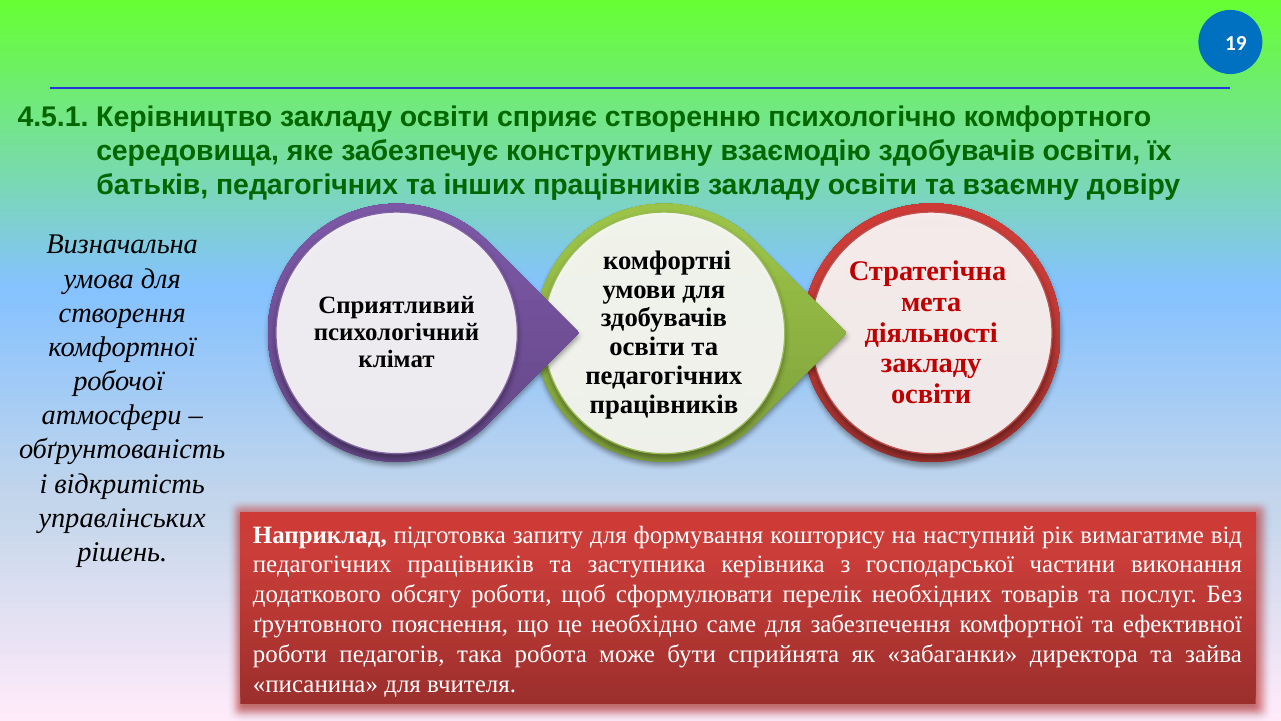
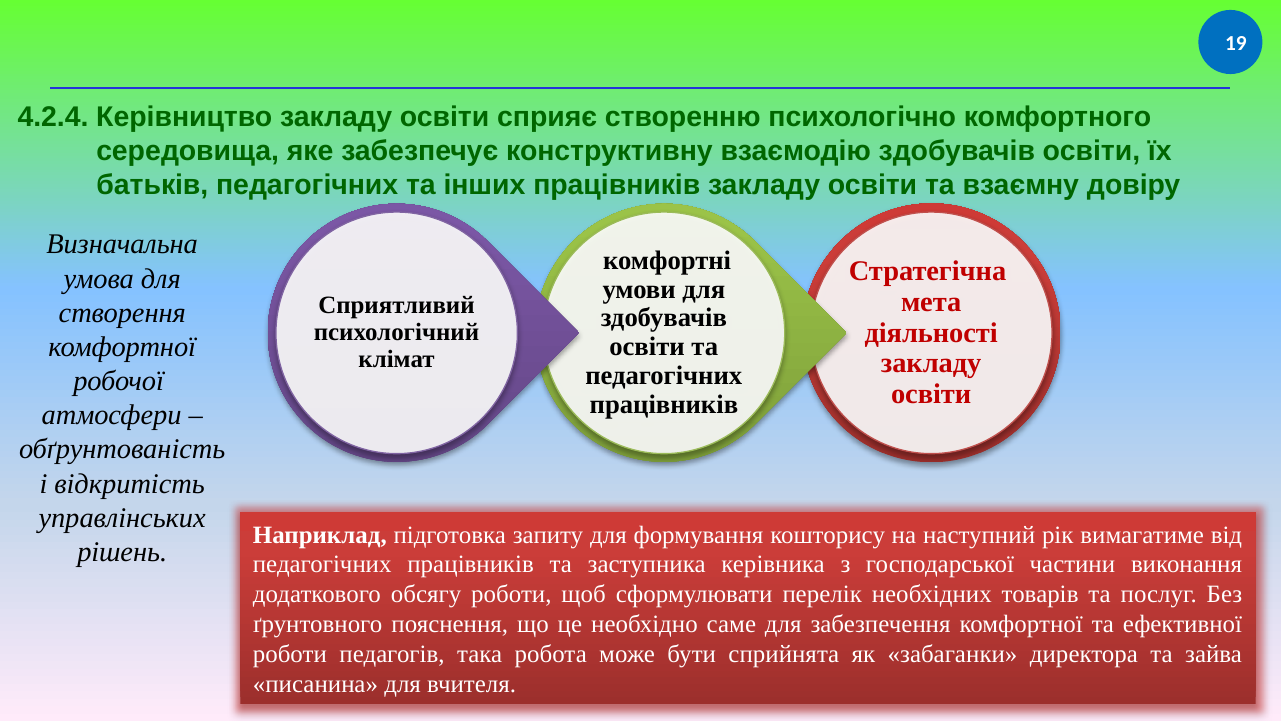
4.5.1: 4.5.1 -> 4.2.4
